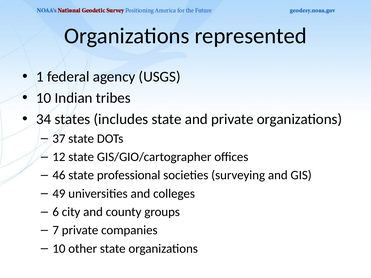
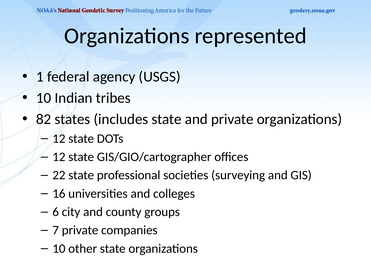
34: 34 -> 82
37 at (59, 139): 37 -> 12
46: 46 -> 22
49: 49 -> 16
